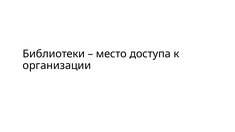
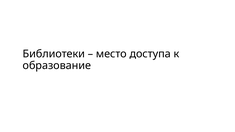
организации: организации -> образование
